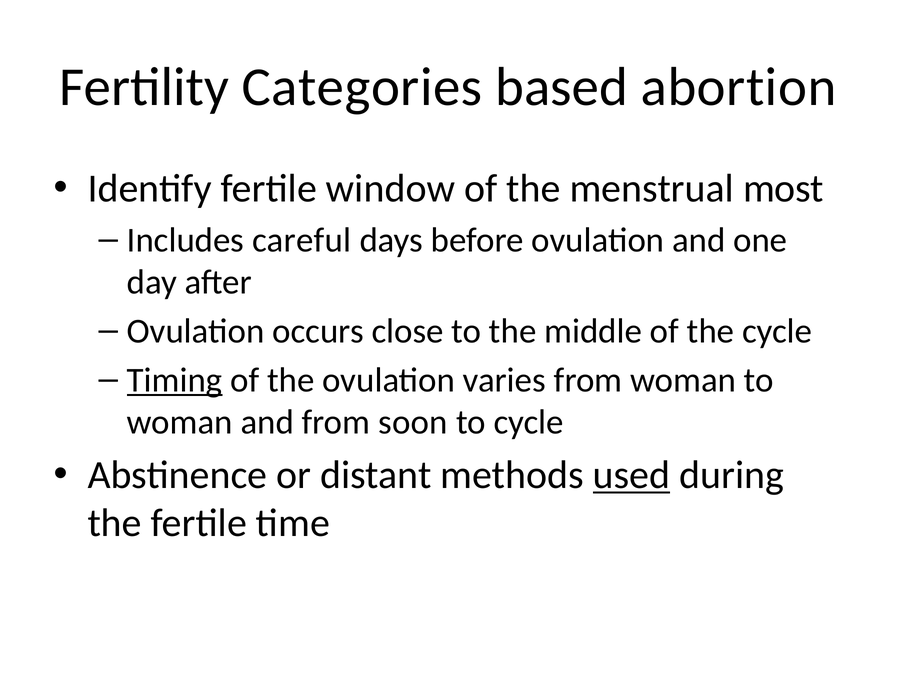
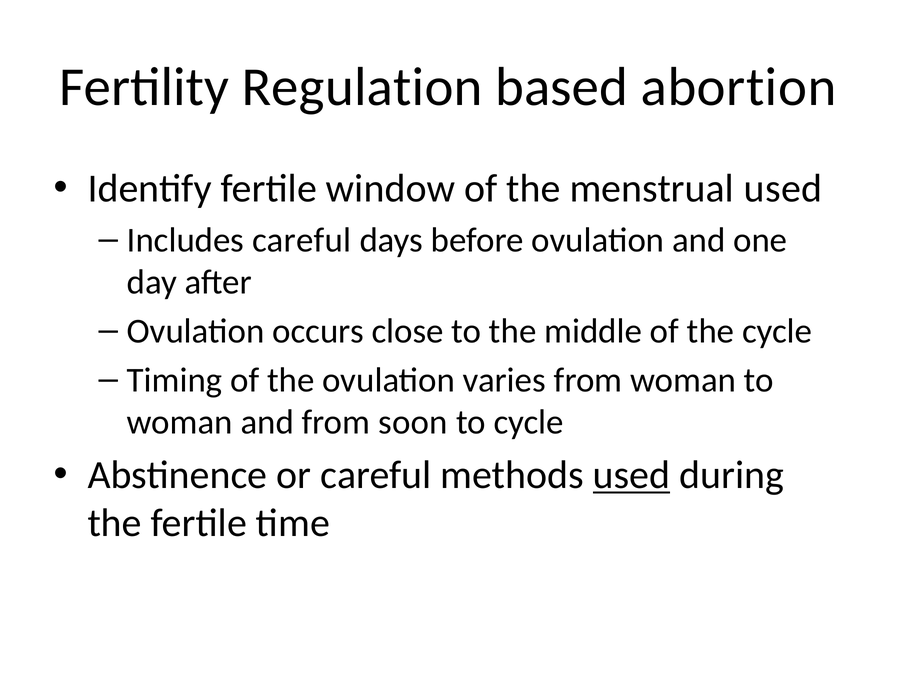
Categories: Categories -> Regulation
menstrual most: most -> used
Timing underline: present -> none
or distant: distant -> careful
